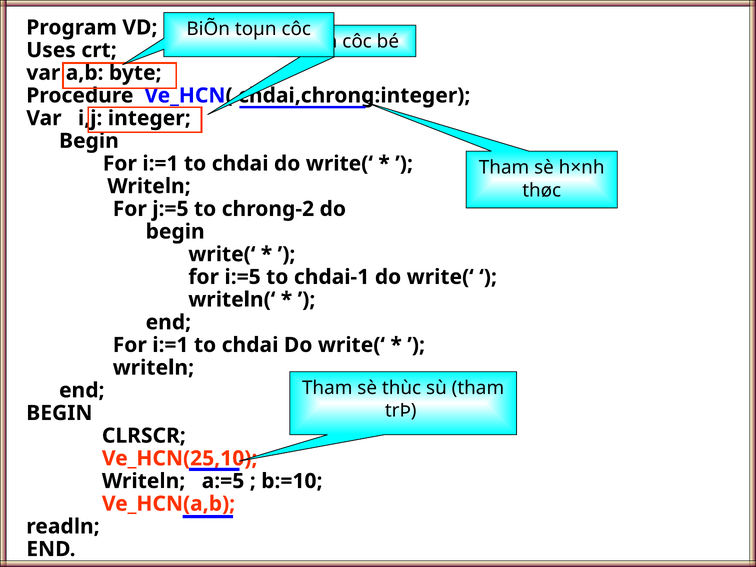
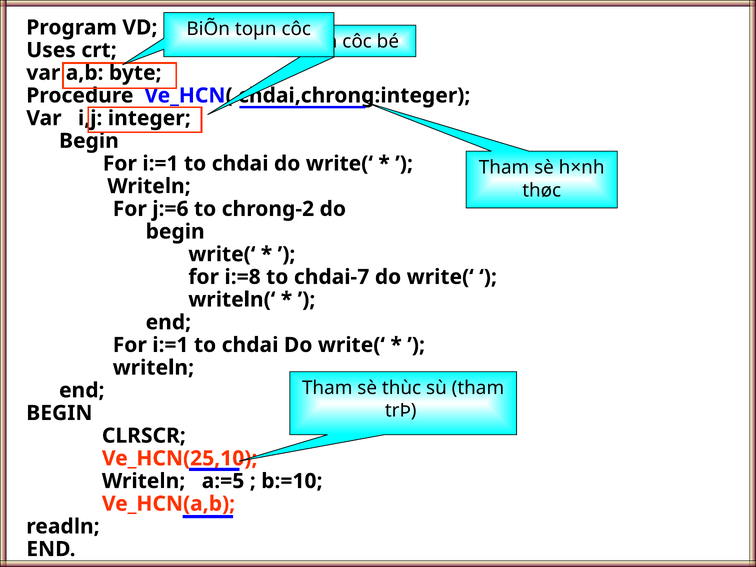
j:=5: j:=5 -> j:=6
i:=5: i:=5 -> i:=8
chdai-1: chdai-1 -> chdai-7
